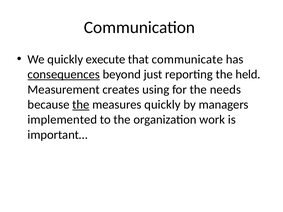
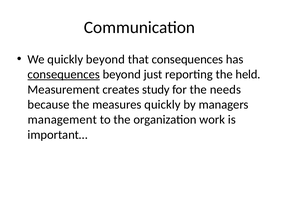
quickly execute: execute -> beyond
that communicate: communicate -> consequences
using: using -> study
the at (81, 105) underline: present -> none
implemented: implemented -> management
